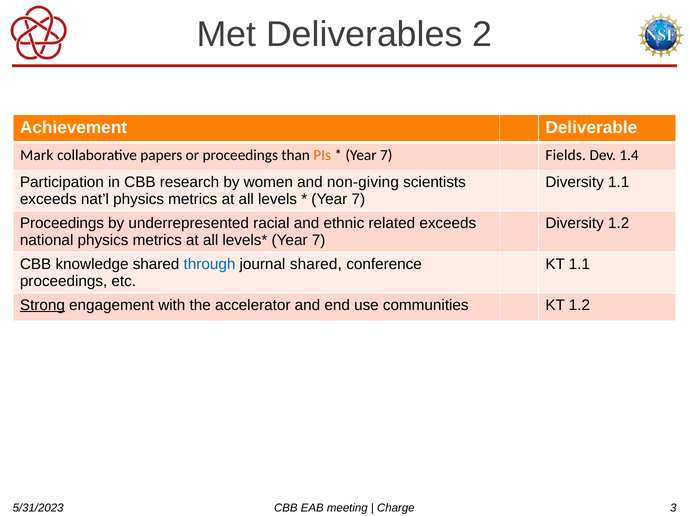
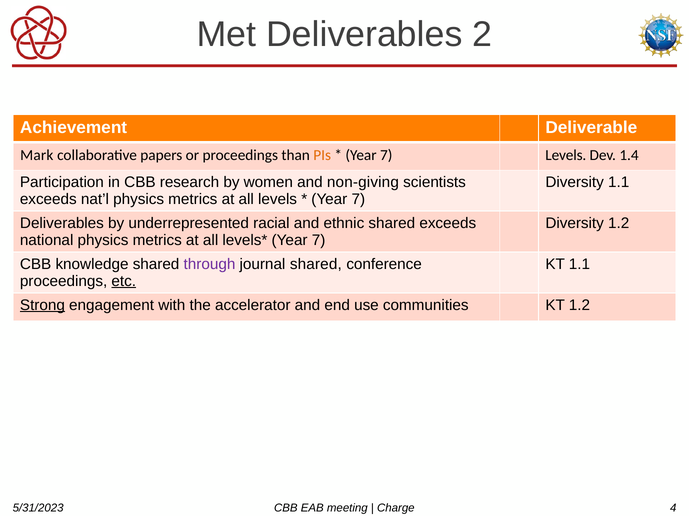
7 Fields: Fields -> Levels
Proceedings at (62, 224): Proceedings -> Deliverables
ethnic related: related -> shared
through colour: blue -> purple
etc underline: none -> present
3: 3 -> 4
